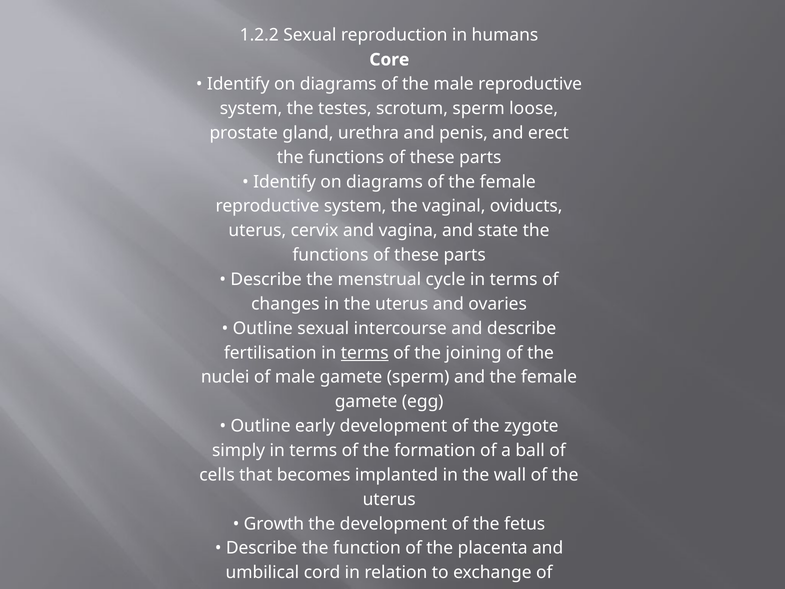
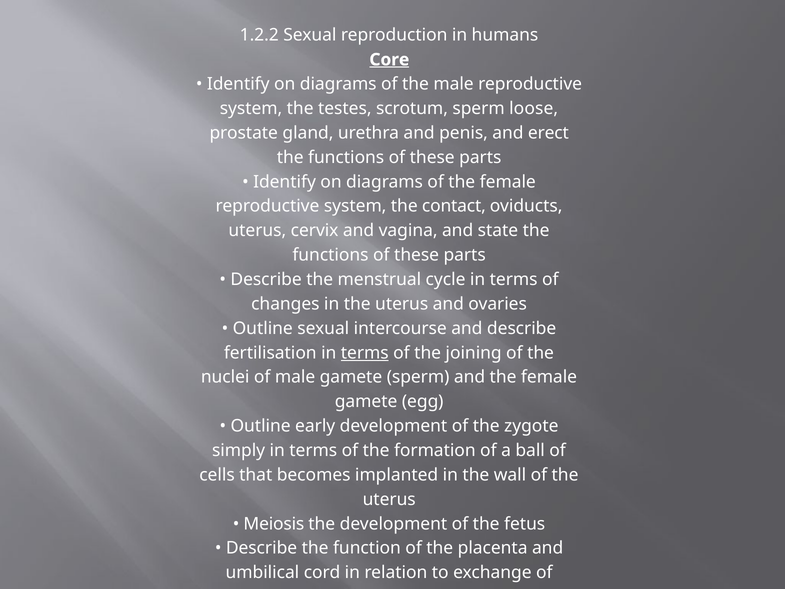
Core underline: none -> present
vaginal: vaginal -> contact
Growth: Growth -> Meiosis
